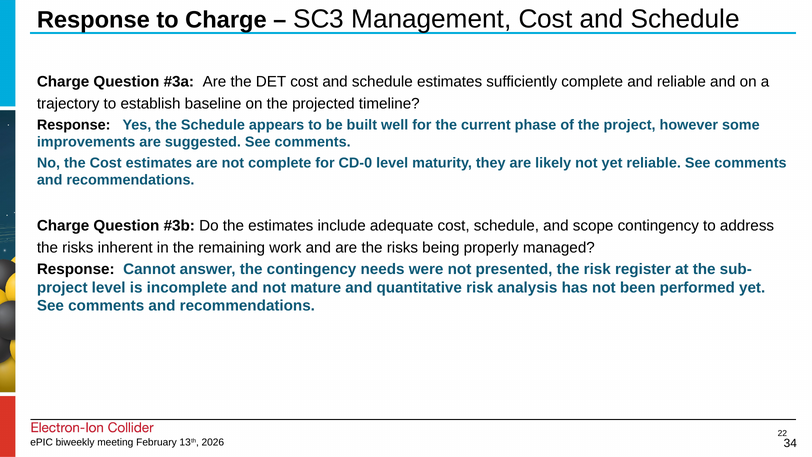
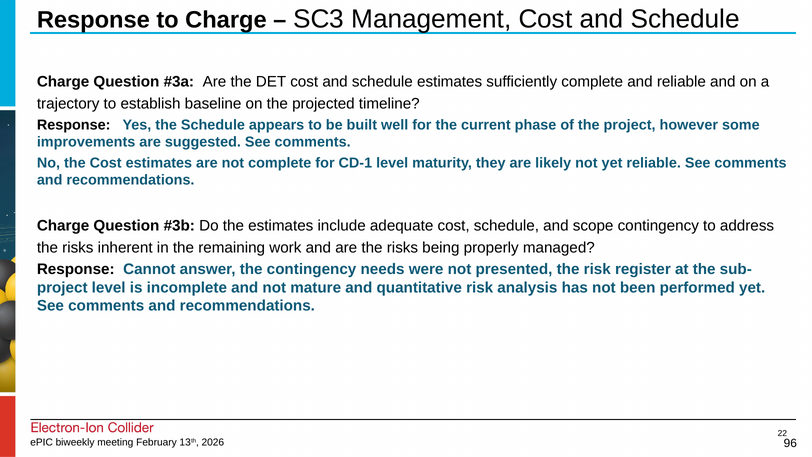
CD-0: CD-0 -> CD-1
34: 34 -> 96
